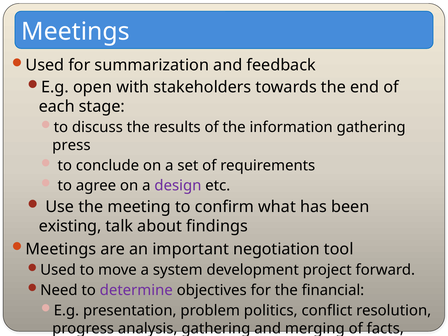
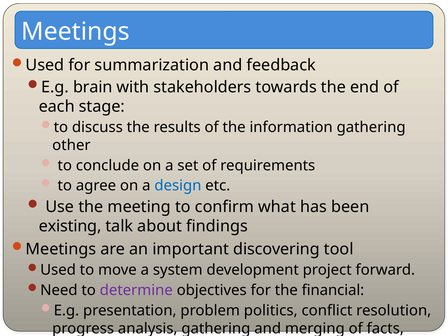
open: open -> brain
press: press -> other
design colour: purple -> blue
negotiation: negotiation -> discovering
